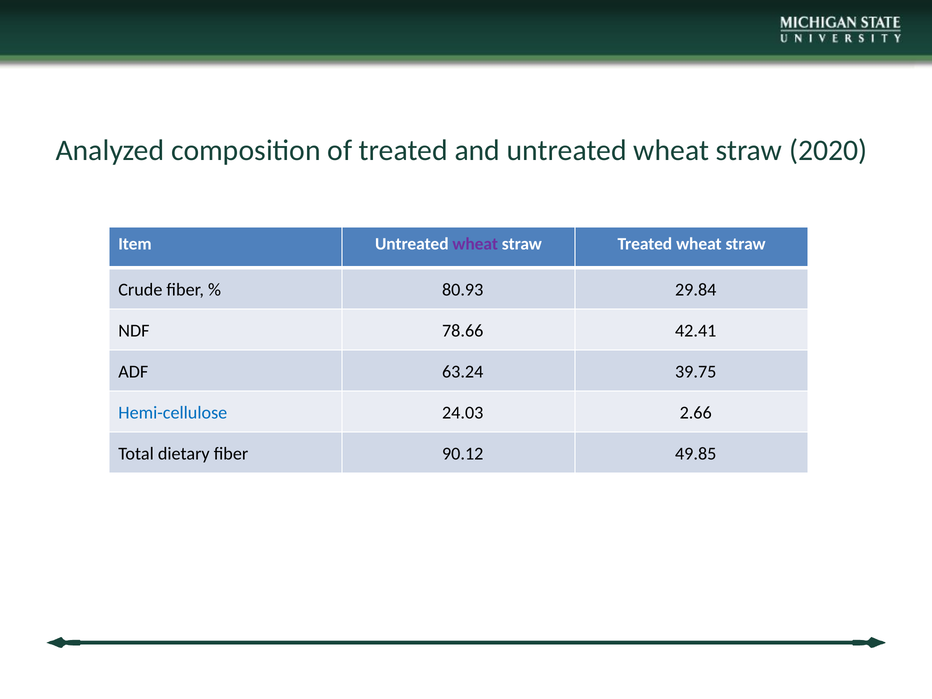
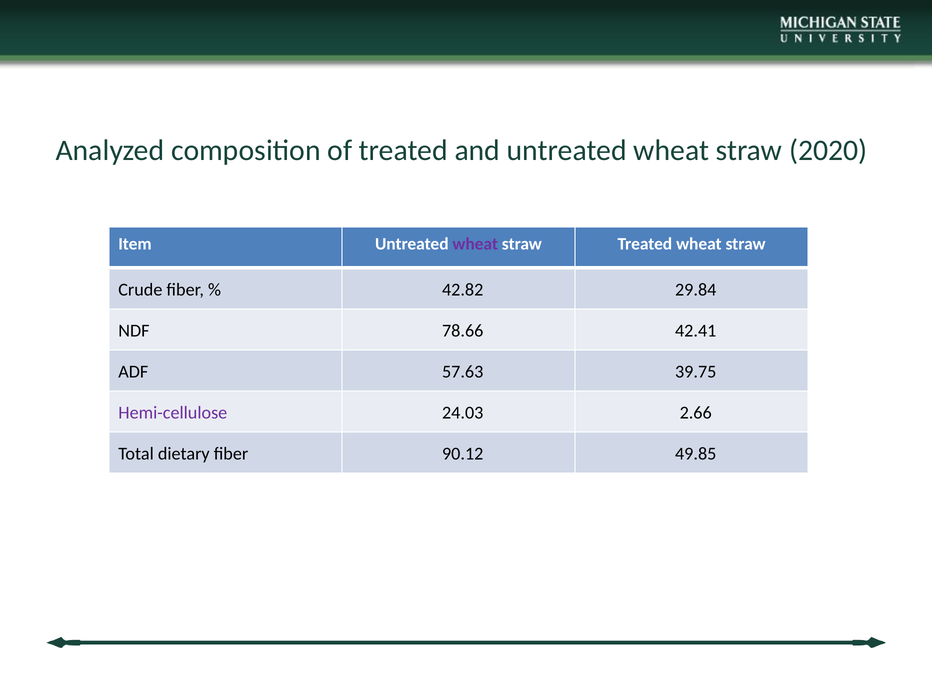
80.93: 80.93 -> 42.82
63.24: 63.24 -> 57.63
Hemi-cellulose colour: blue -> purple
